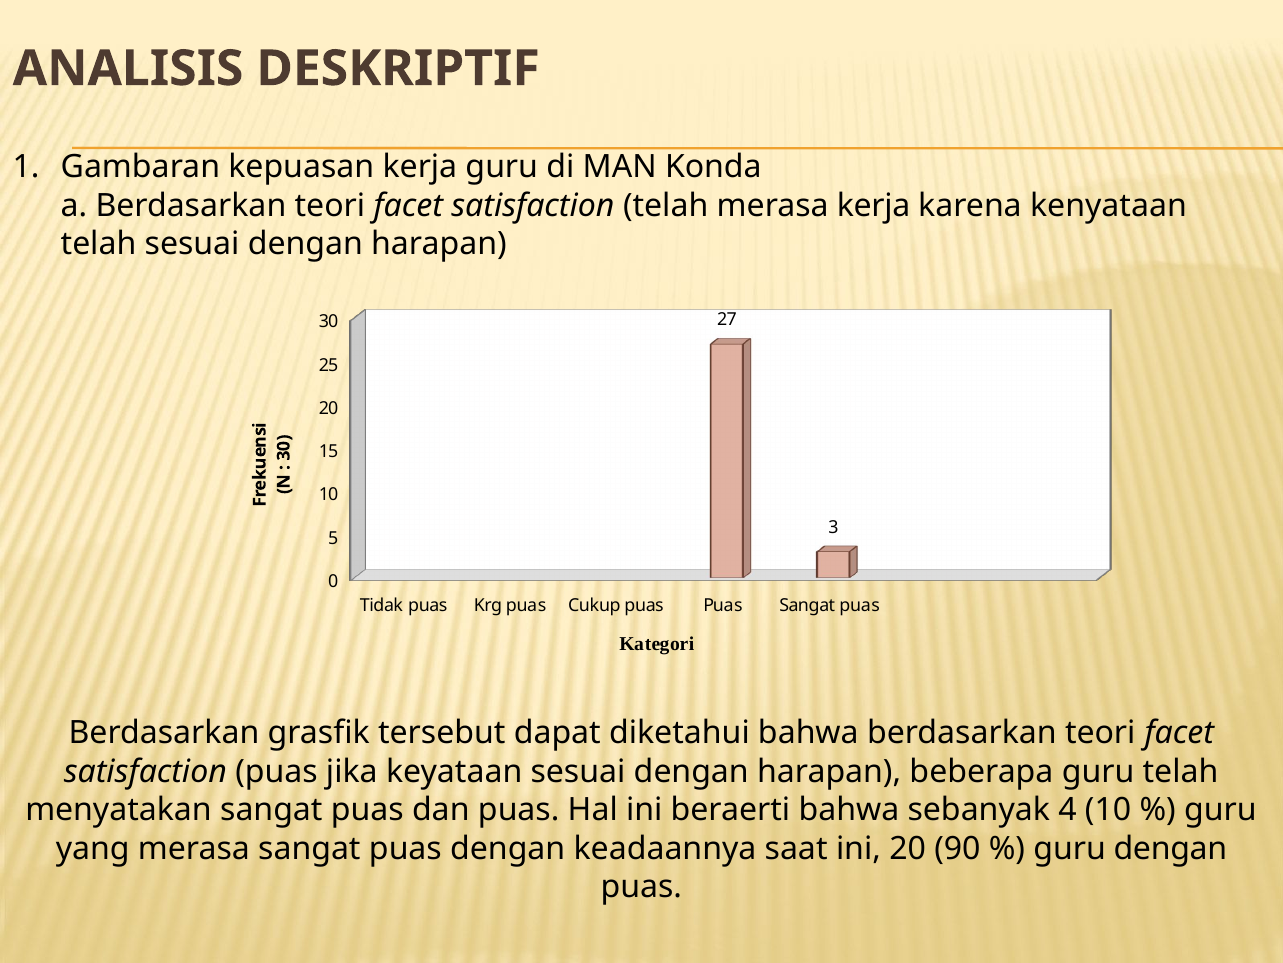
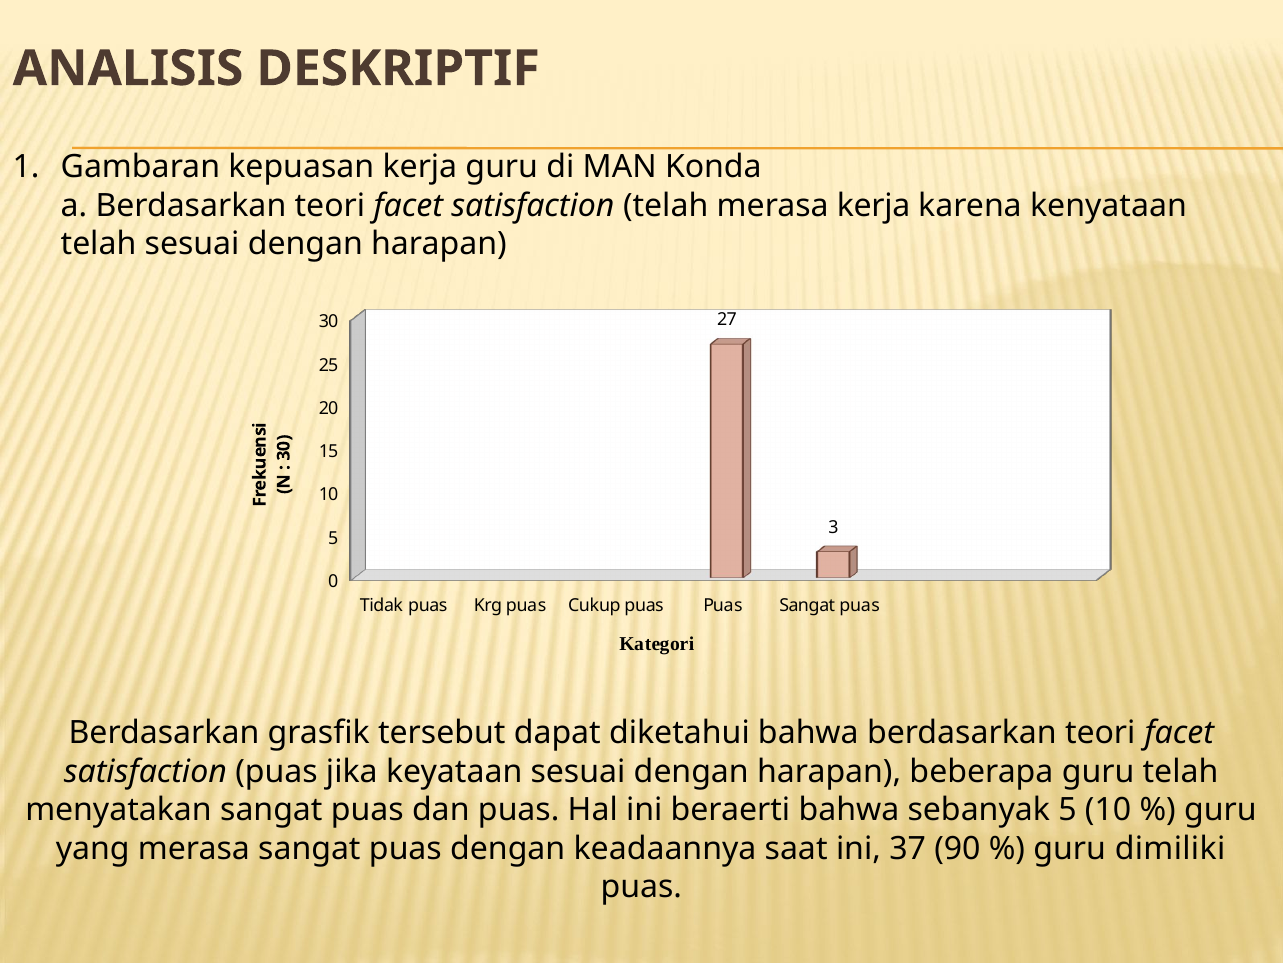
sebanyak 4: 4 -> 5
ini 20: 20 -> 37
guru dengan: dengan -> dimiliki
